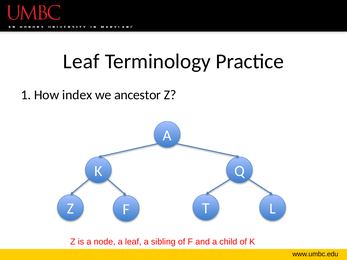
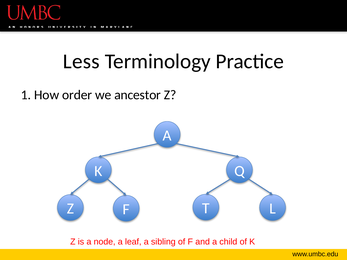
Leaf at (81, 61): Leaf -> Less
index: index -> order
